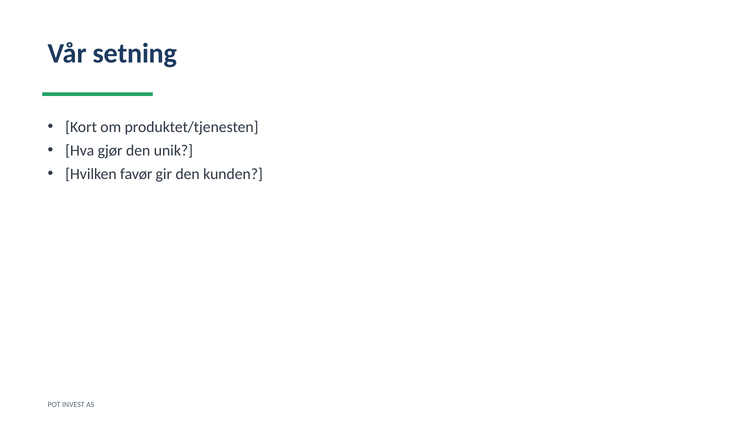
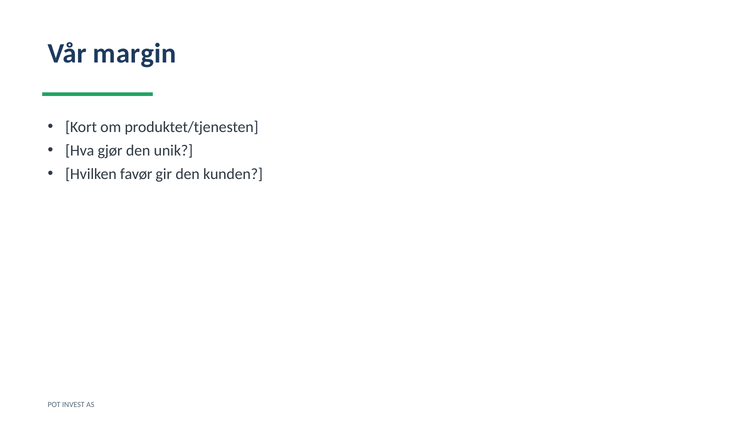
setning: setning -> margin
